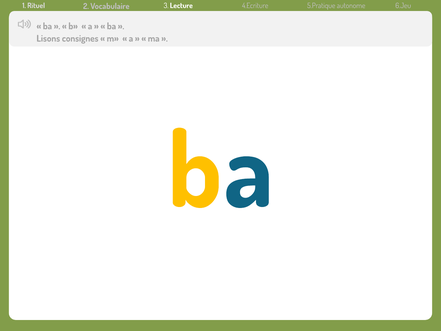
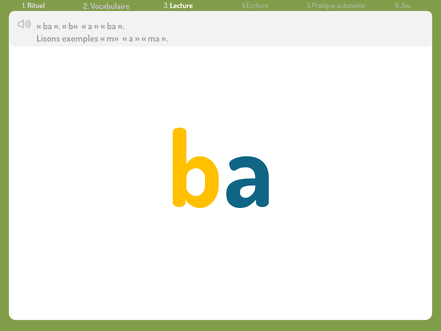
consignes: consignes -> exemples
